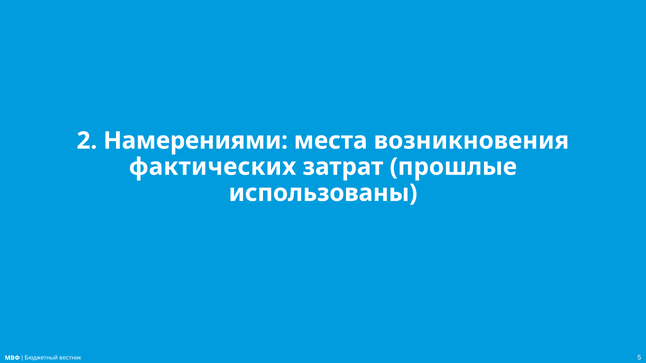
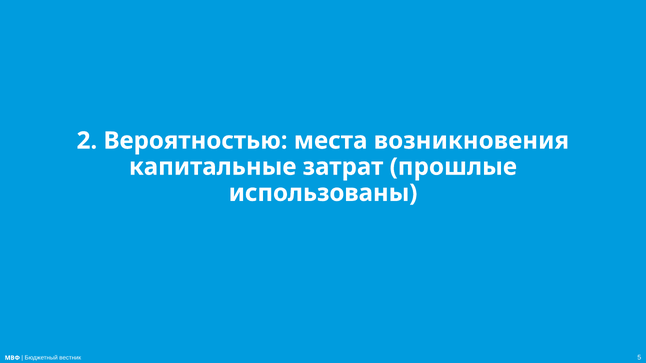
Намерениями: Намерениями -> Вероятностью
фактических: фактических -> капитальные
